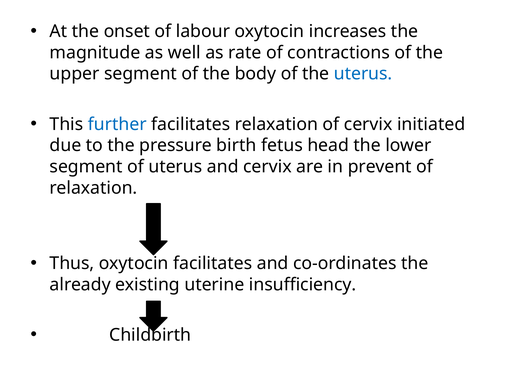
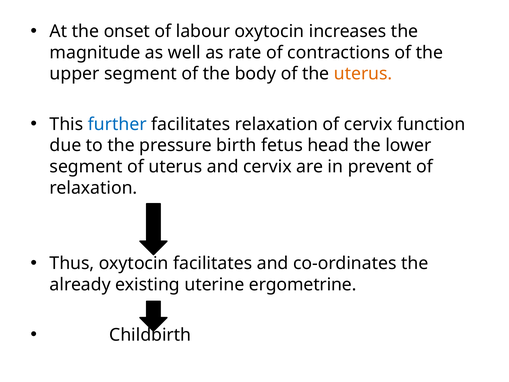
uterus at (363, 74) colour: blue -> orange
initiated: initiated -> function
insufficiency: insufficiency -> ergometrine
